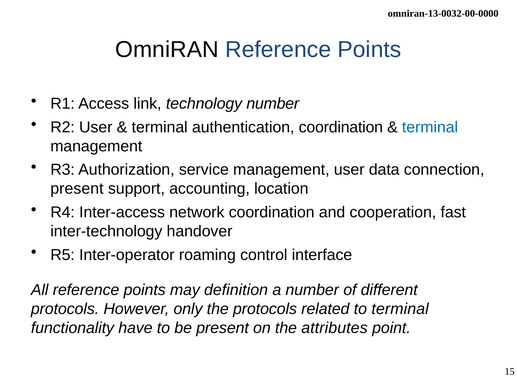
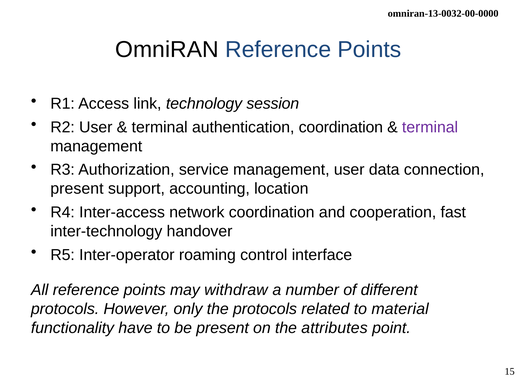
technology number: number -> session
terminal at (430, 127) colour: blue -> purple
definition: definition -> withdraw
to terminal: terminal -> material
